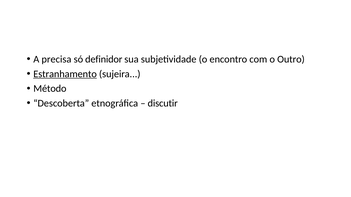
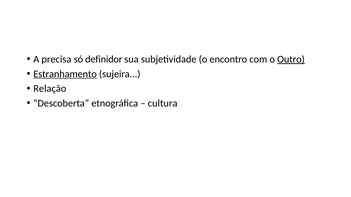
Outro underline: none -> present
Método: Método -> Relação
discutir: discutir -> cultura
